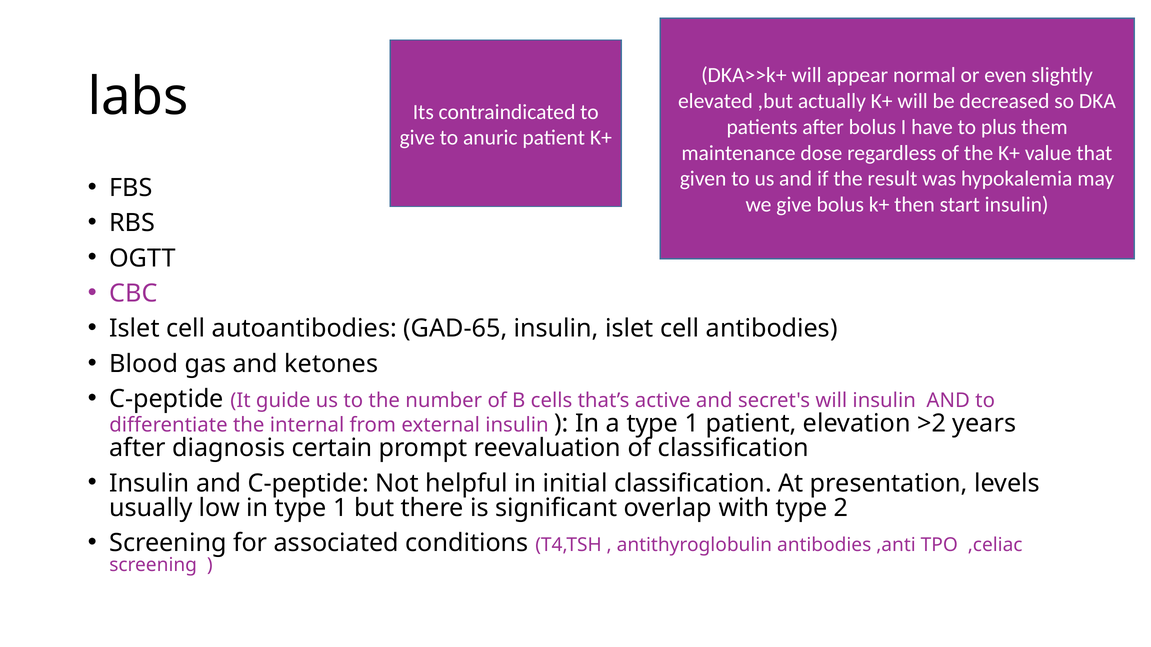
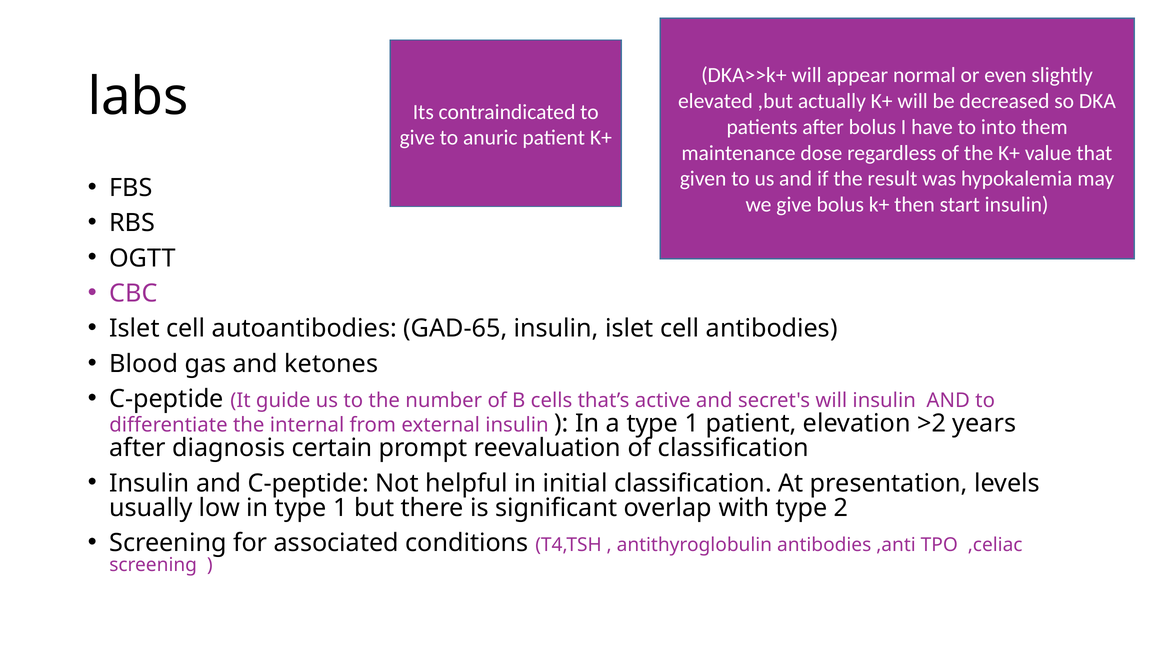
plus: plus -> into
